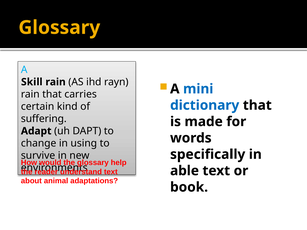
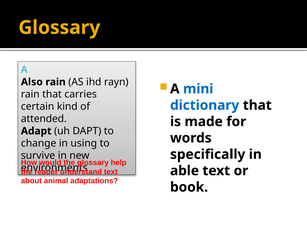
Skill: Skill -> Also
suffering: suffering -> attended
